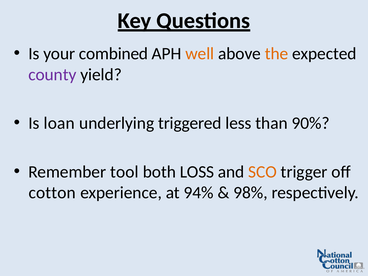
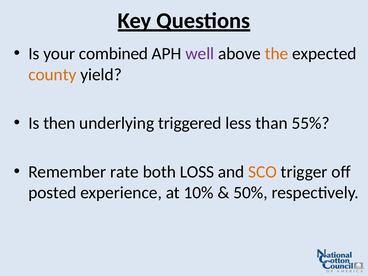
well colour: orange -> purple
county colour: purple -> orange
loan: loan -> then
90%: 90% -> 55%
tool: tool -> rate
cotton: cotton -> posted
94%: 94% -> 10%
98%: 98% -> 50%
